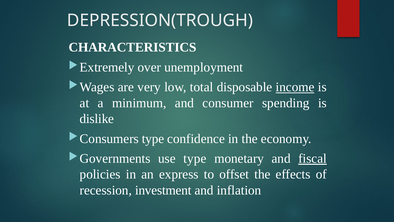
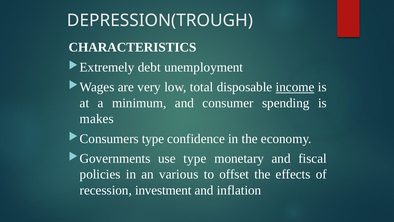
over: over -> debt
dislike: dislike -> makes
fiscal underline: present -> none
express: express -> various
